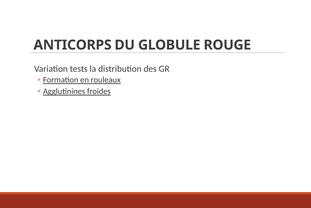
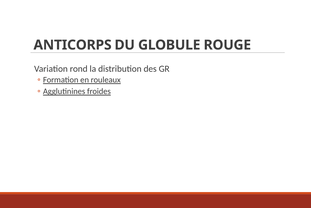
tests: tests -> rond
